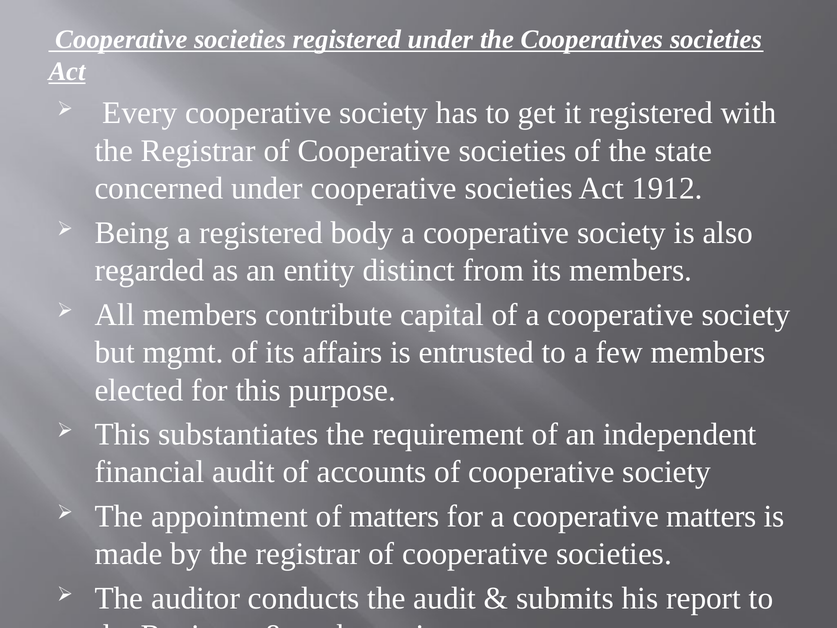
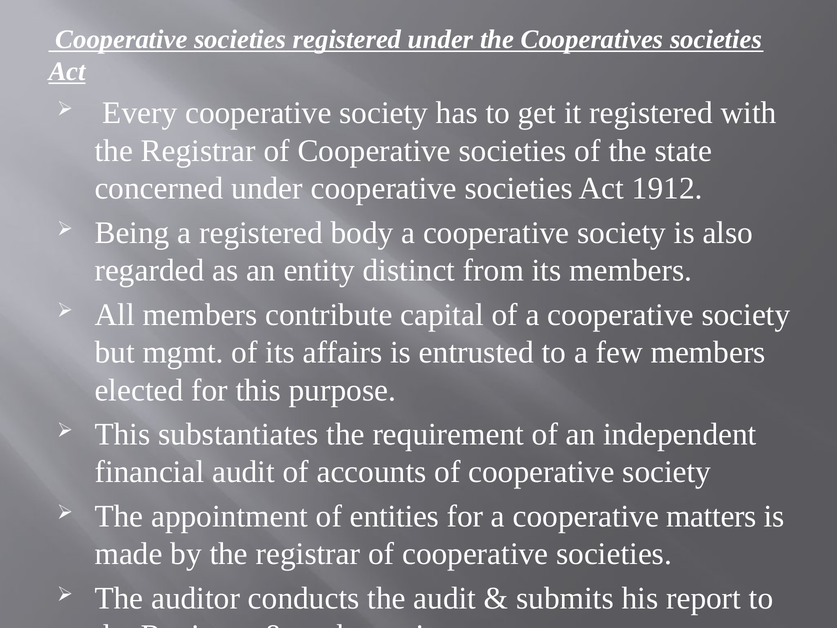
of matters: matters -> entities
